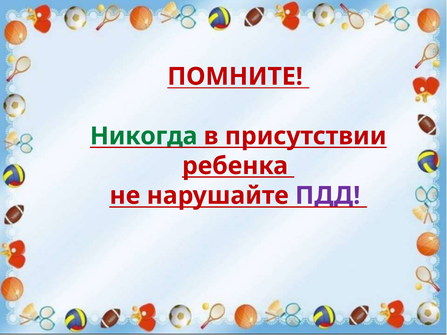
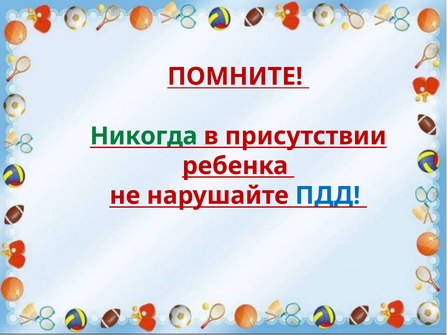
ПДД colour: purple -> blue
